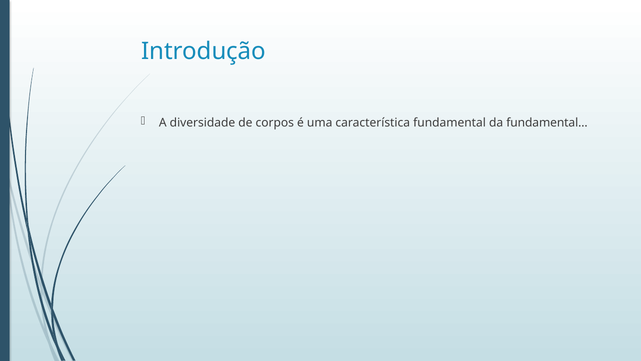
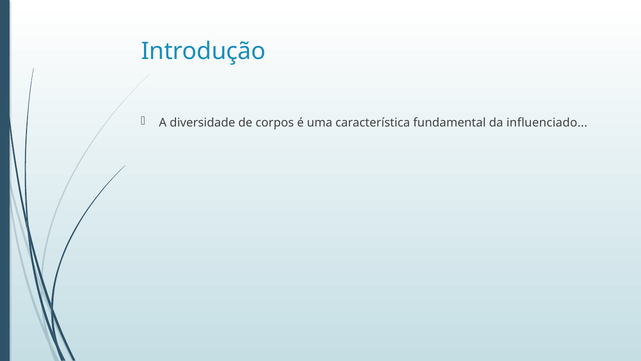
da fundamental: fundamental -> influenciado
